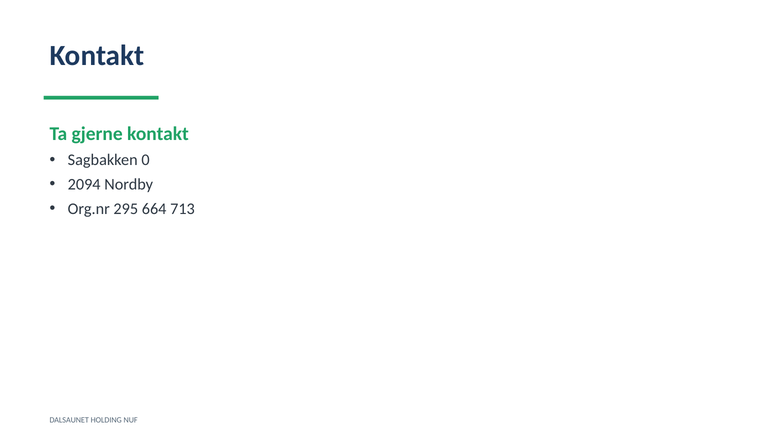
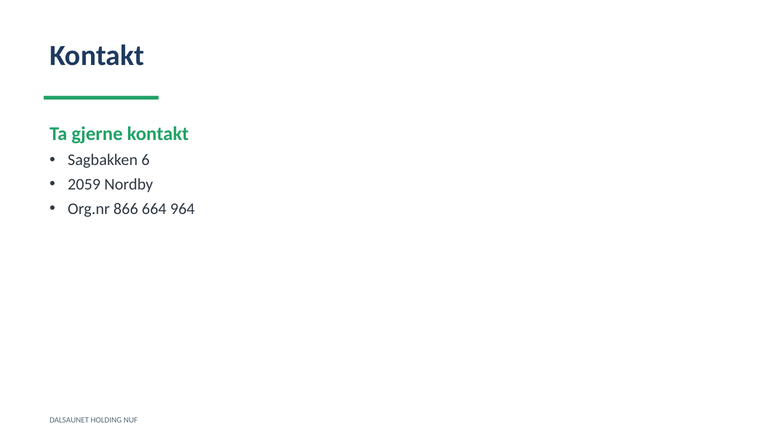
0: 0 -> 6
2094: 2094 -> 2059
295: 295 -> 866
713: 713 -> 964
